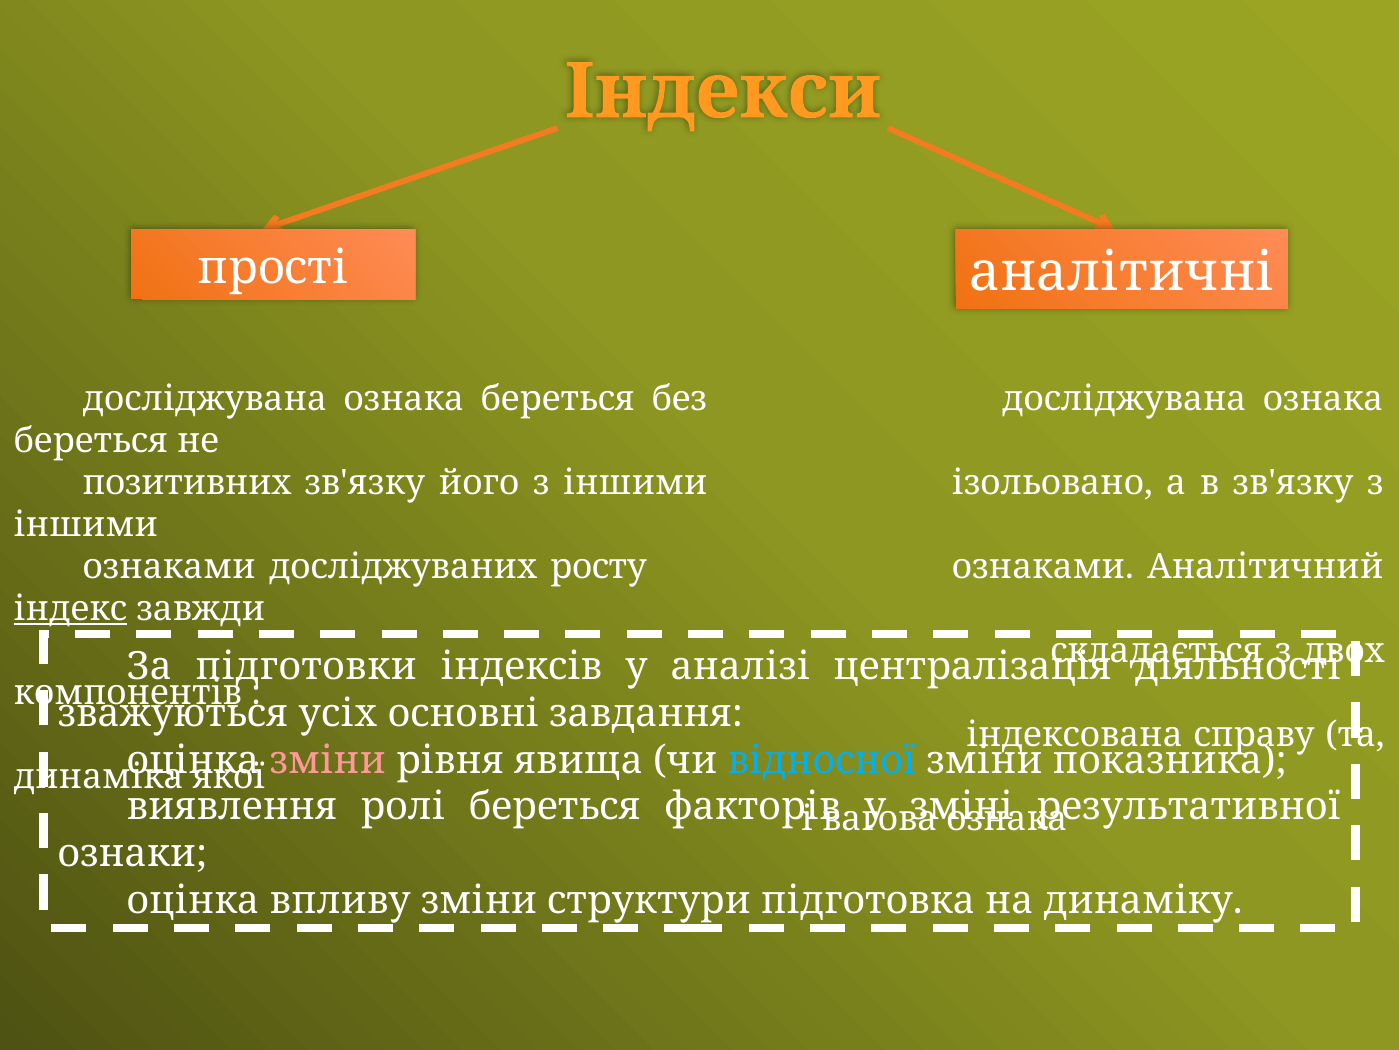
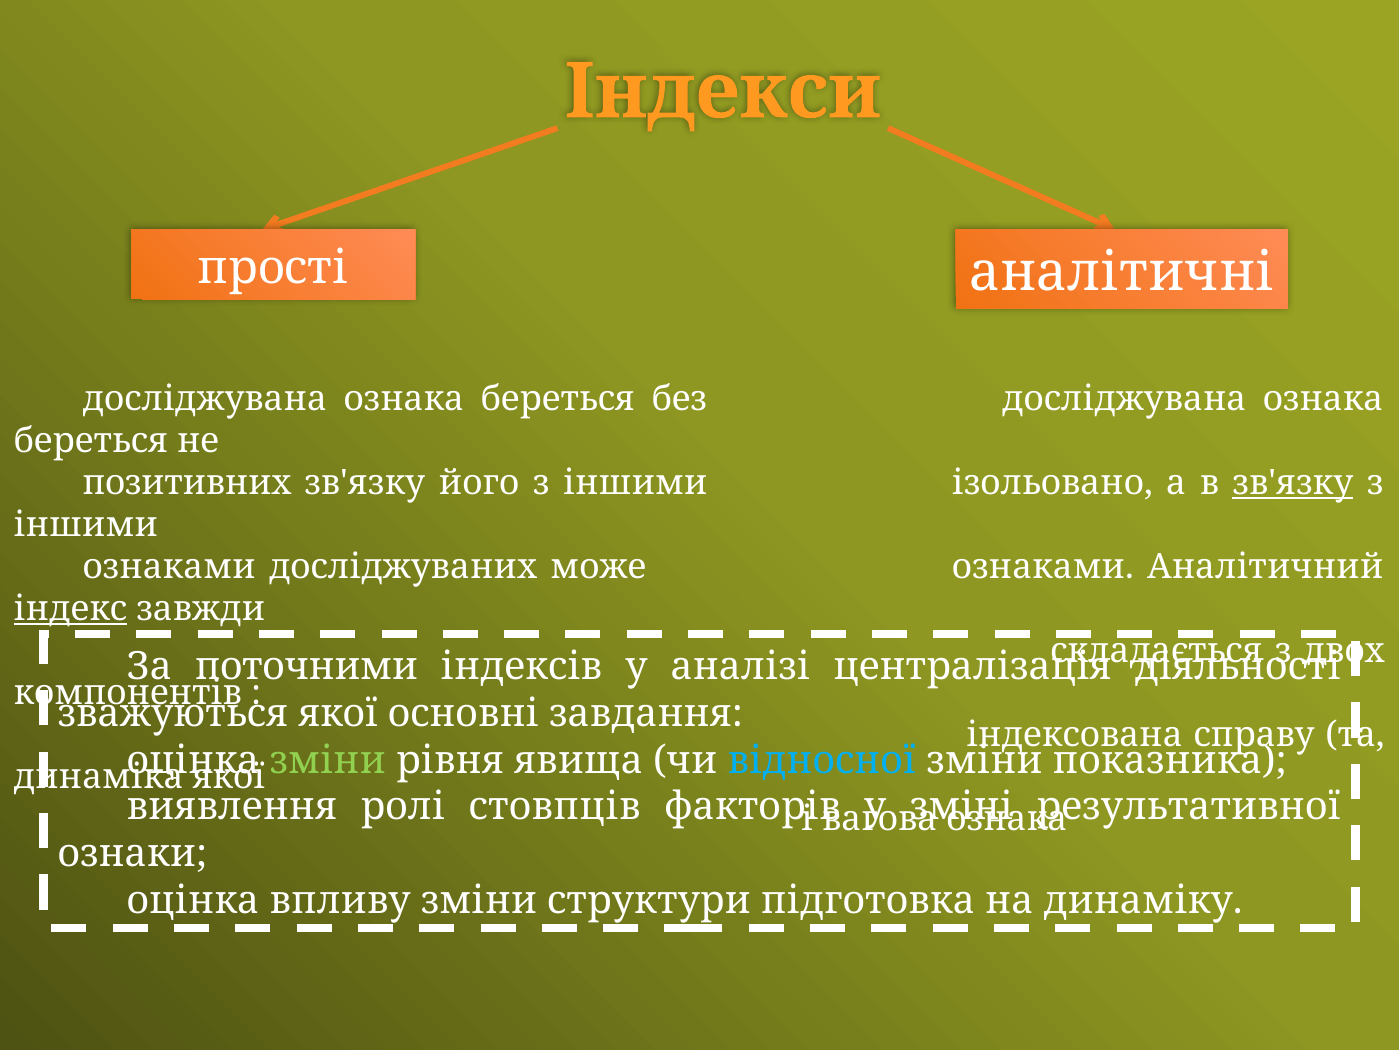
зв'язку at (1293, 483) underline: none -> present
росту: росту -> може
підготовки: підготовки -> поточними
усіх at (338, 713): усіх -> якої
зміни at (328, 760) colour: pink -> light green
ролі береться: береться -> стовпців
